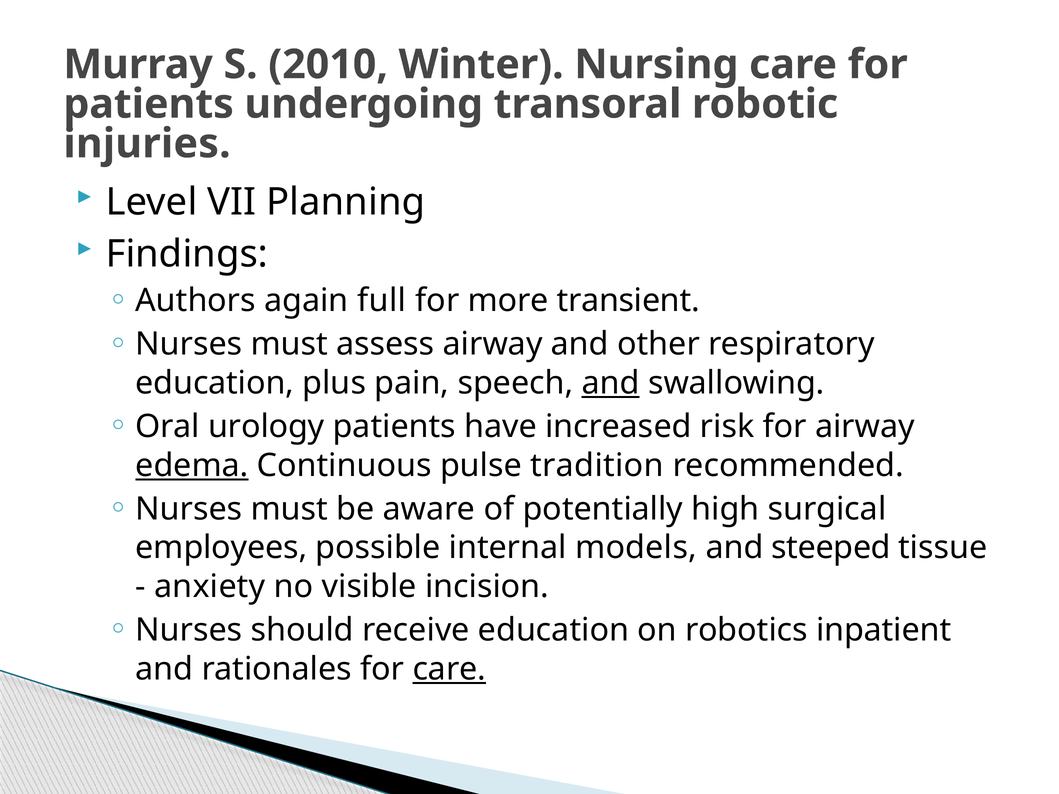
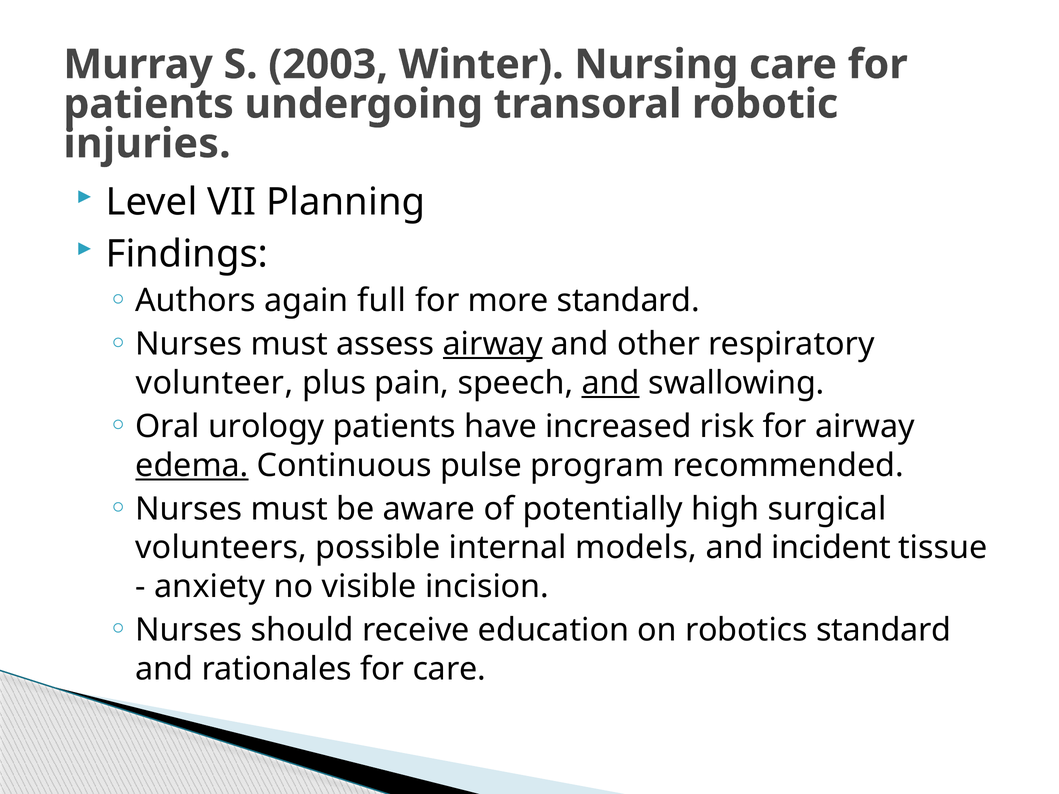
2010: 2010 -> 2003
more transient: transient -> standard
airway at (493, 344) underline: none -> present
education at (215, 383): education -> volunteer
tradition: tradition -> program
employees: employees -> volunteers
steeped: steeped -> incident
robotics inpatient: inpatient -> standard
care at (449, 669) underline: present -> none
